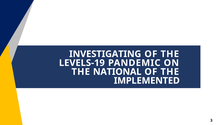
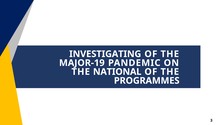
LEVELS-19: LEVELS-19 -> MAJOR-19
IMPLEMENTED: IMPLEMENTED -> PROGRAMMES
